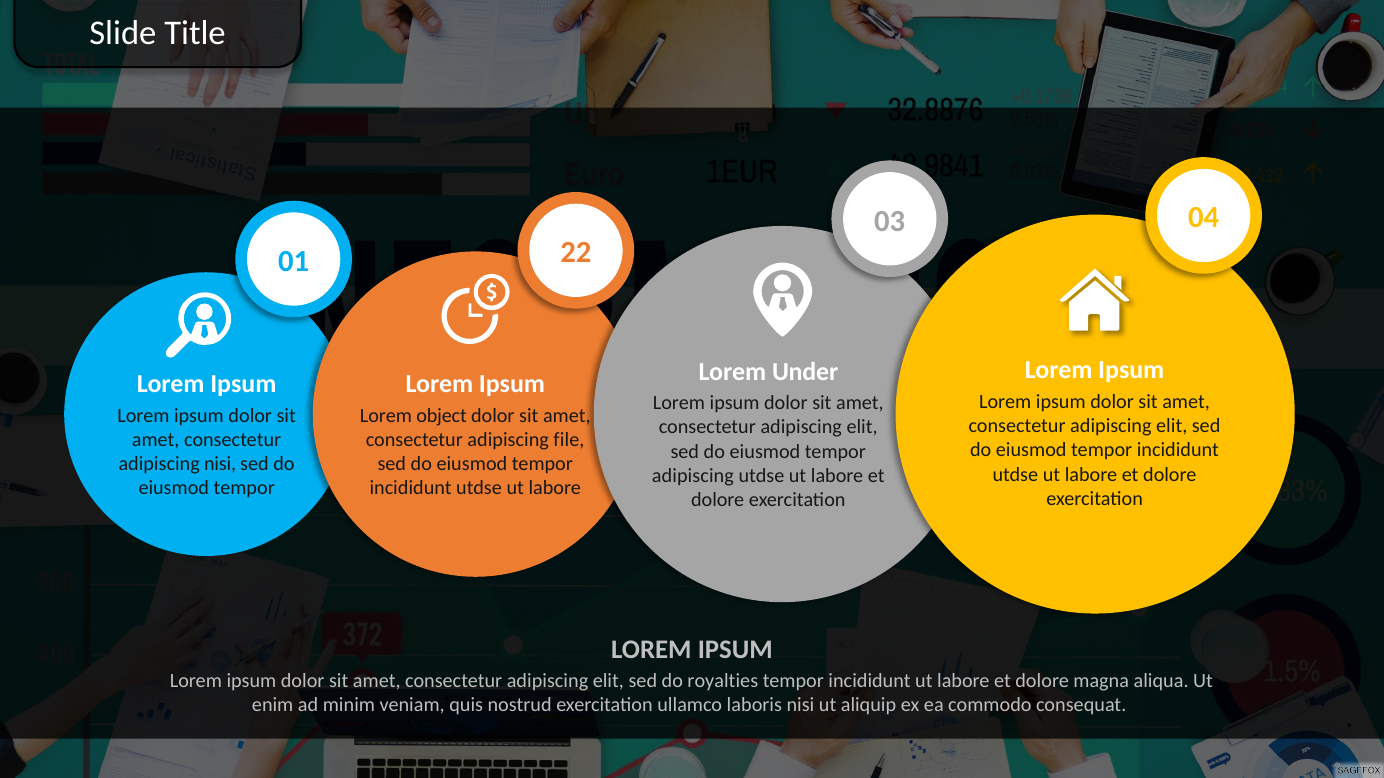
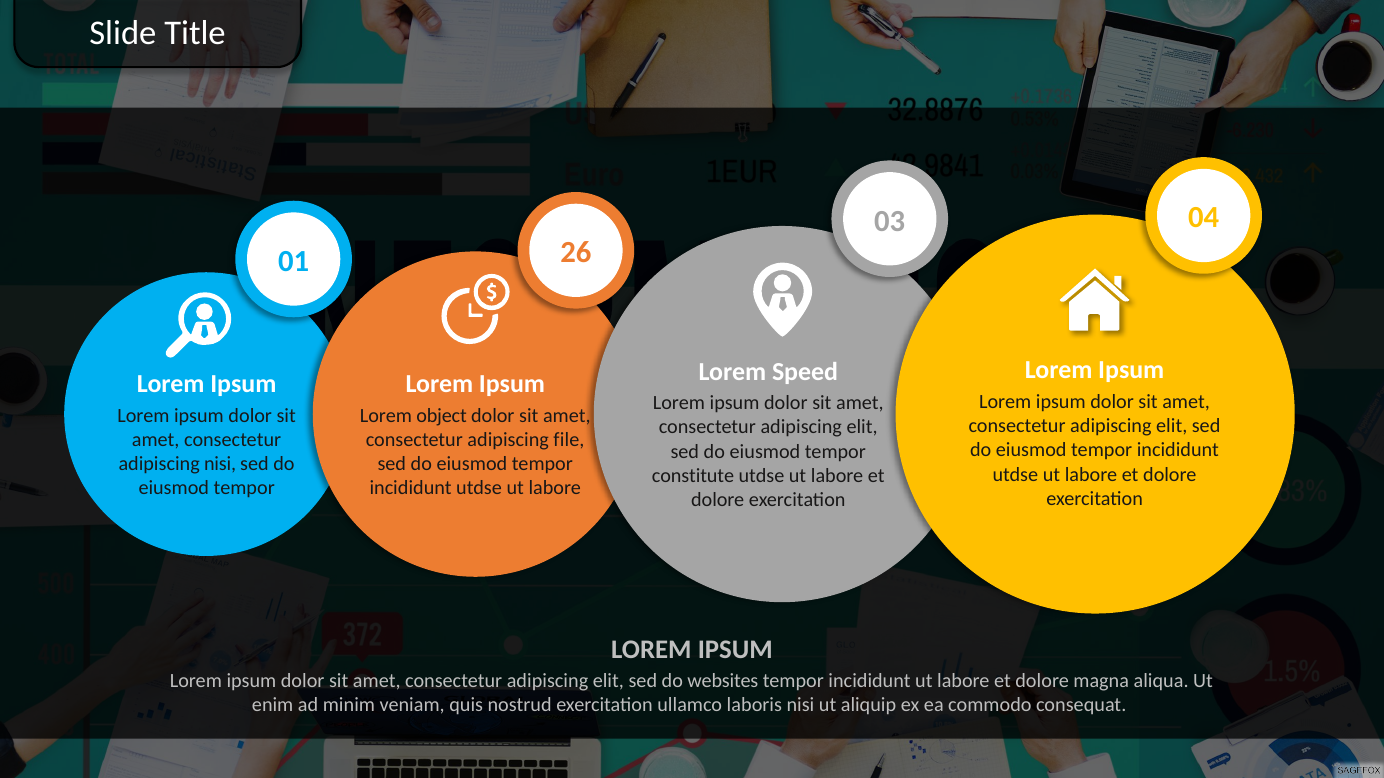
22: 22 -> 26
Under: Under -> Speed
adipiscing at (693, 476): adipiscing -> constitute
royalties: royalties -> websites
